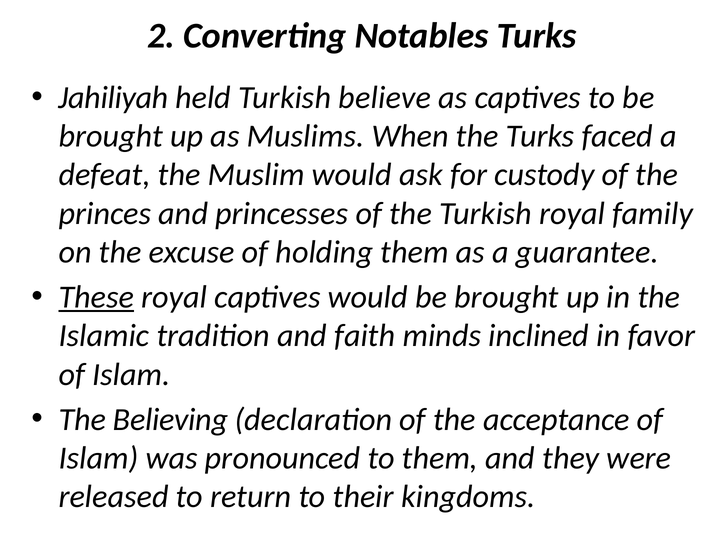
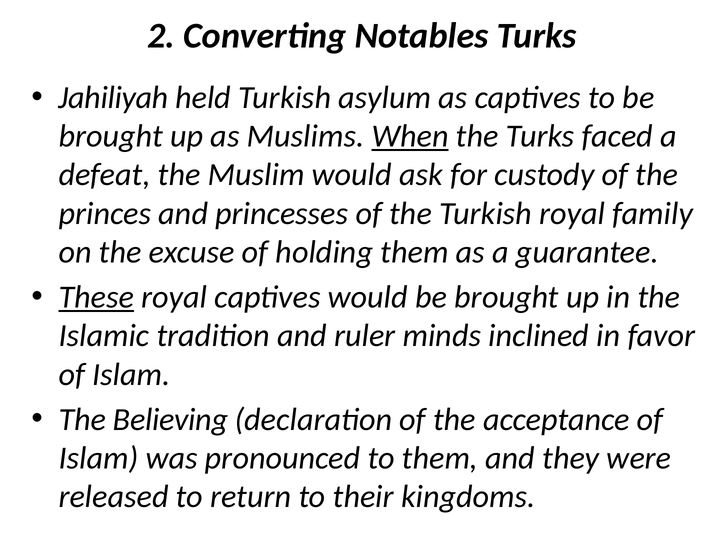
believe: believe -> asylum
When underline: none -> present
faith: faith -> ruler
